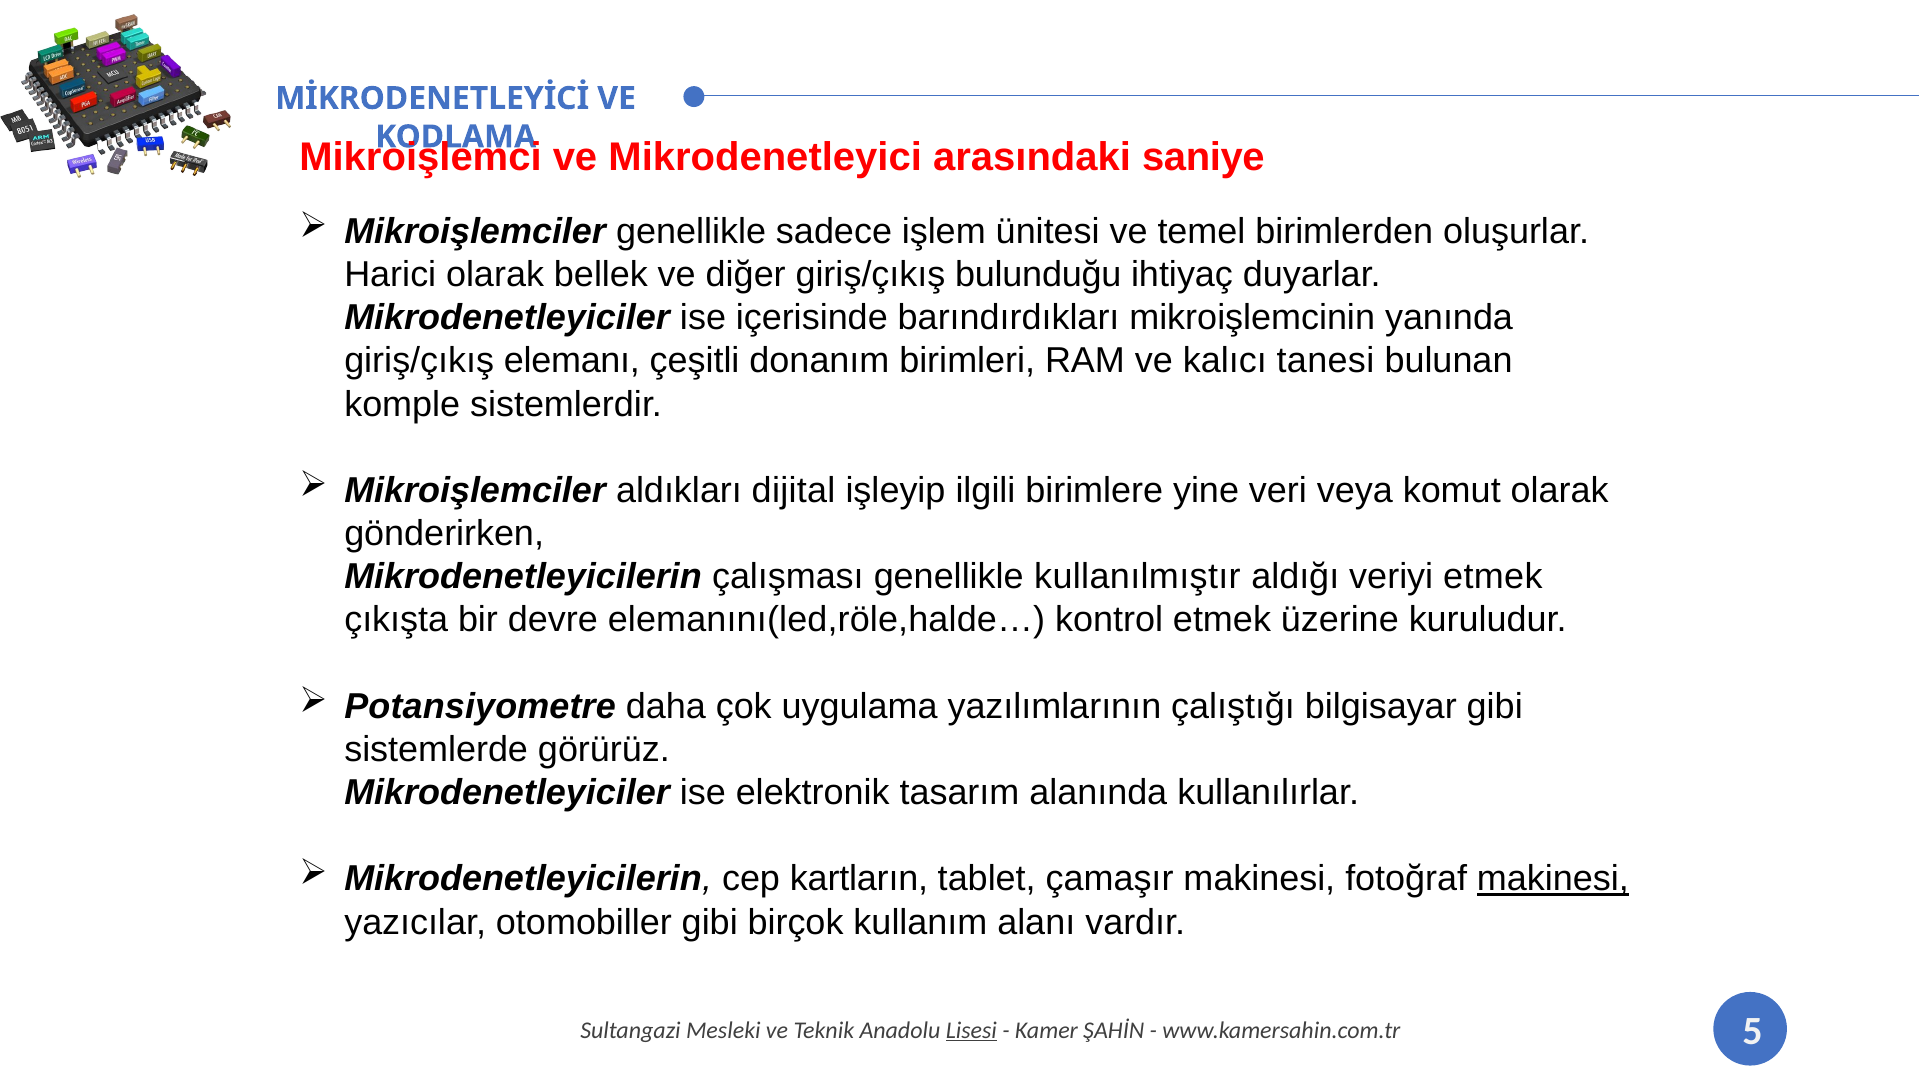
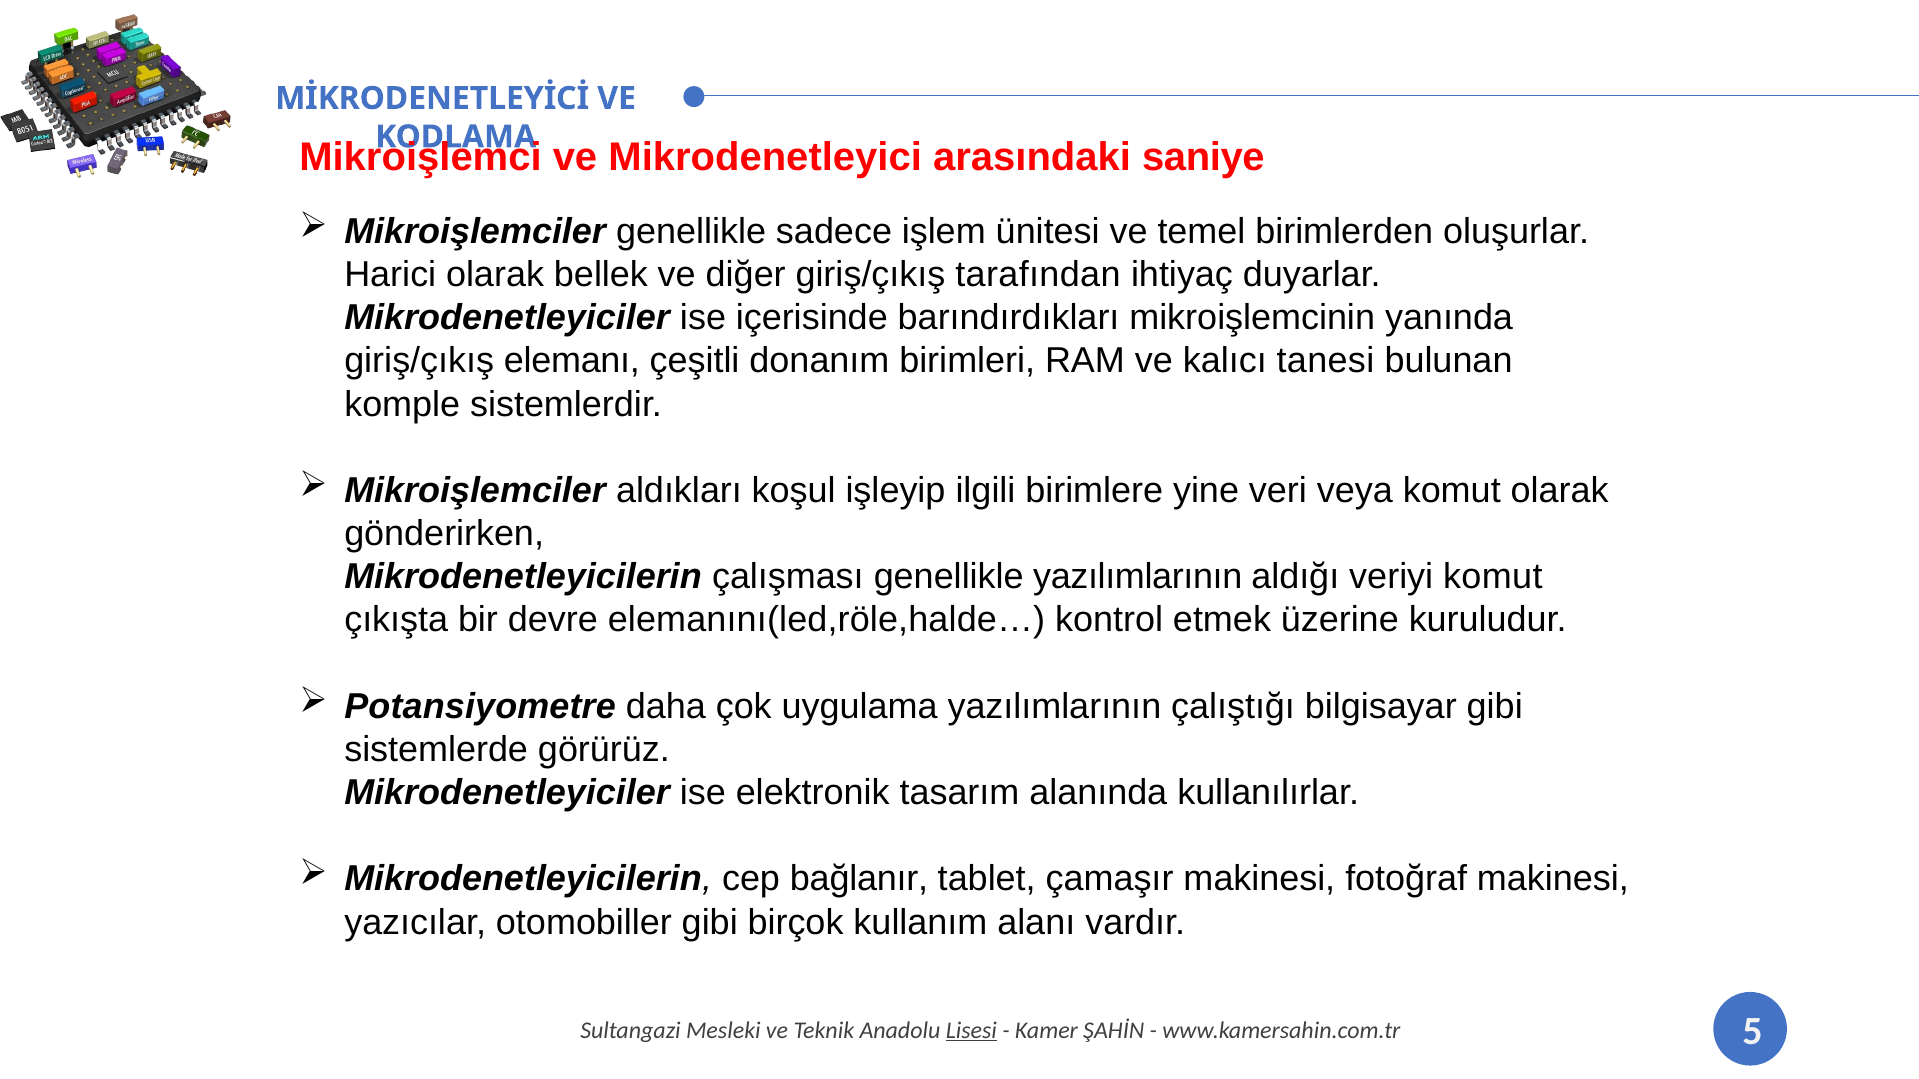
bulunduğu: bulunduğu -> tarafından
dijital: dijital -> koşul
genellikle kullanılmıştır: kullanılmıştır -> yazılımlarının
veriyi etmek: etmek -> komut
kartların: kartların -> bağlanır
makinesi at (1553, 879) underline: present -> none
